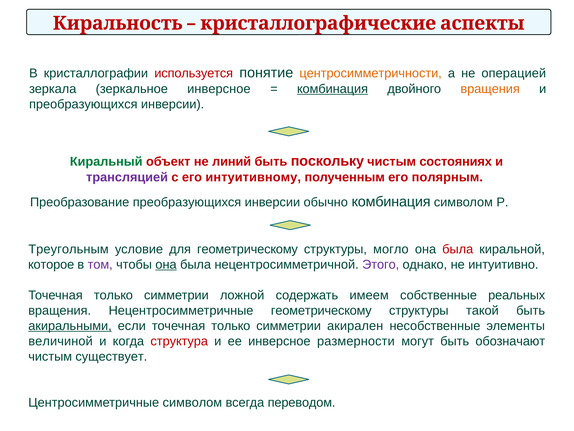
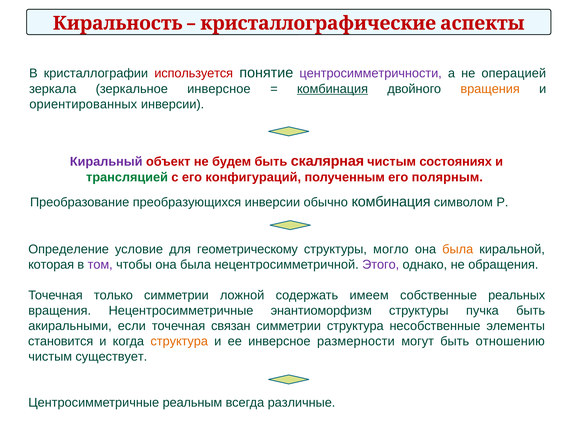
центросимметричности colour: orange -> purple
преобразующихся at (83, 104): преобразующихся -> ориентированных
Киральный colour: green -> purple
линий: линий -> будем
поскольку: поскольку -> скалярная
трансляцией colour: purple -> green
интуитивному: интуитивному -> конфигураций
Треугольным: Треугольным -> Определение
была at (458, 249) colour: red -> orange
которое: которое -> которая
она at (166, 264) underline: present -> none
интуитивно: интуитивно -> обращения
Нецентросимметричные геометрическому: геометрическому -> энантиоморфизм
такой: такой -> пучка
акиральными underline: present -> none
если точечная только: только -> связан
симметрии акирален: акирален -> структура
величиной: величиной -> становится
структура at (179, 341) colour: red -> orange
обозначают: обозначают -> отношению
Центросимметричные символом: символом -> реальным
переводом: переводом -> различные
